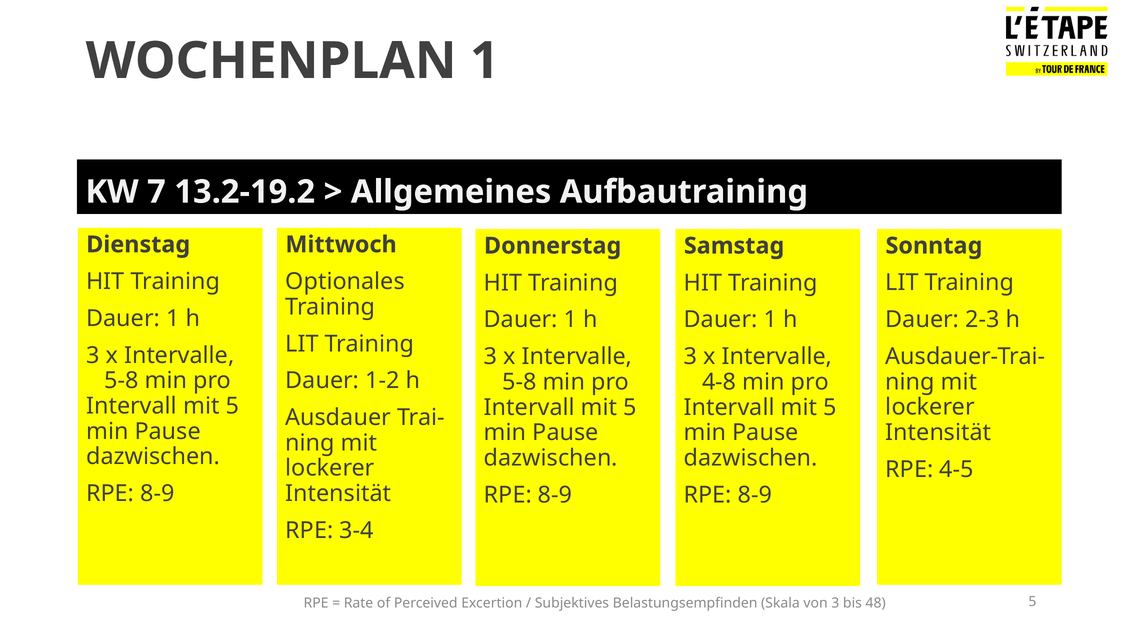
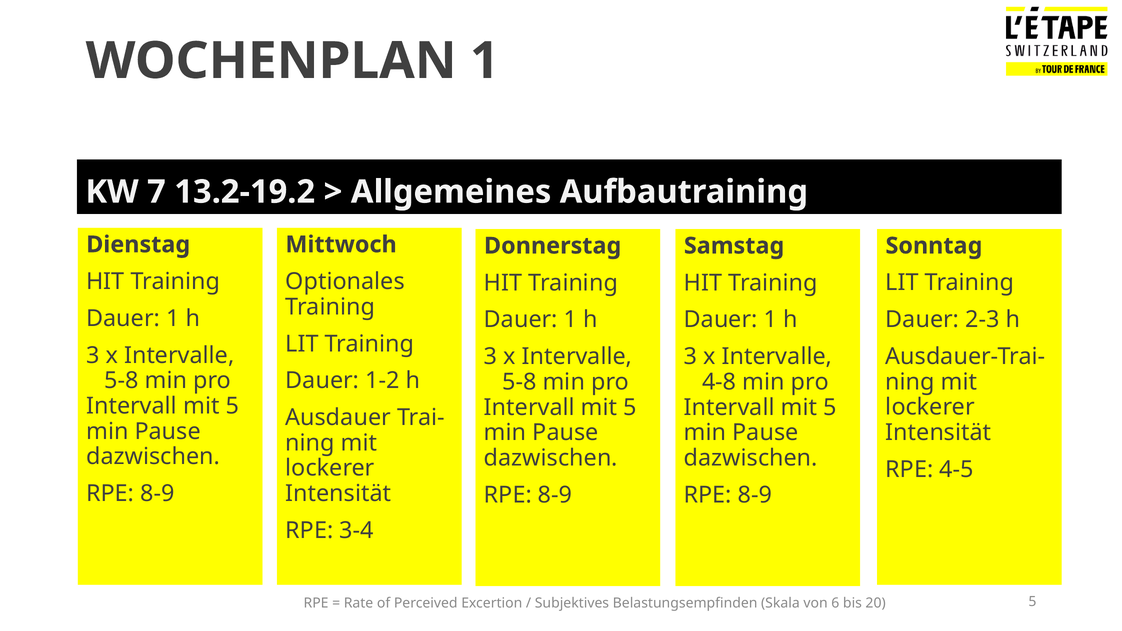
von 3: 3 -> 6
48: 48 -> 20
